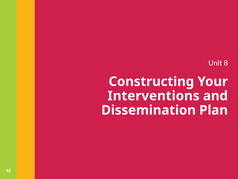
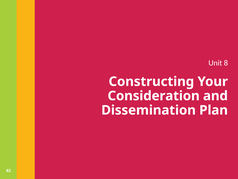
Interventions: Interventions -> Consideration
